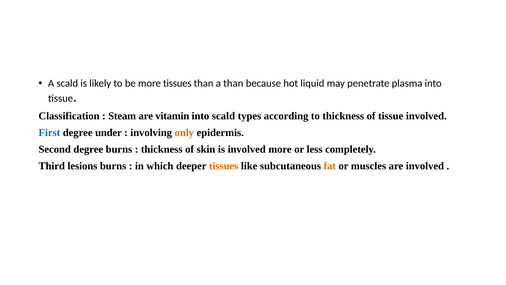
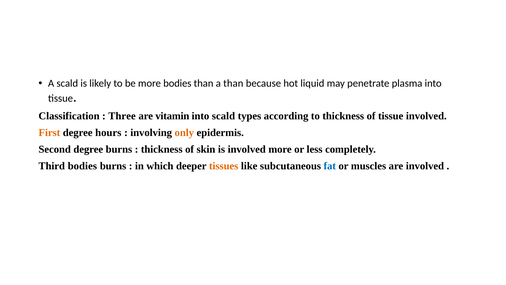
more tissues: tissues -> bodies
Steam: Steam -> Three
First colour: blue -> orange
under: under -> hours
Third lesions: lesions -> bodies
fat colour: orange -> blue
